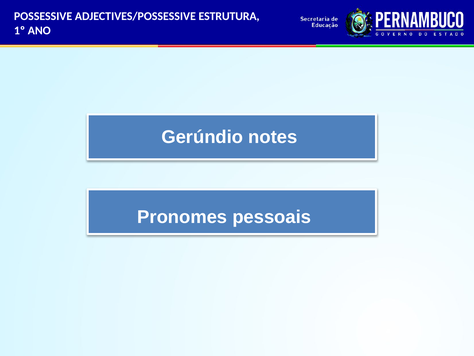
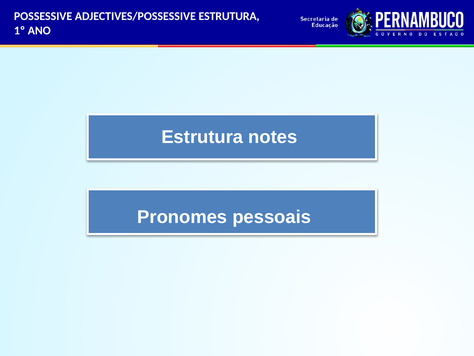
Gerúndio at (202, 137): Gerúndio -> Estrutura
